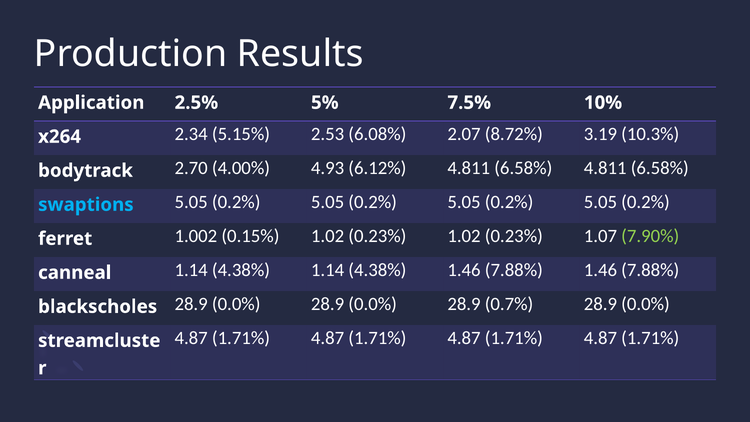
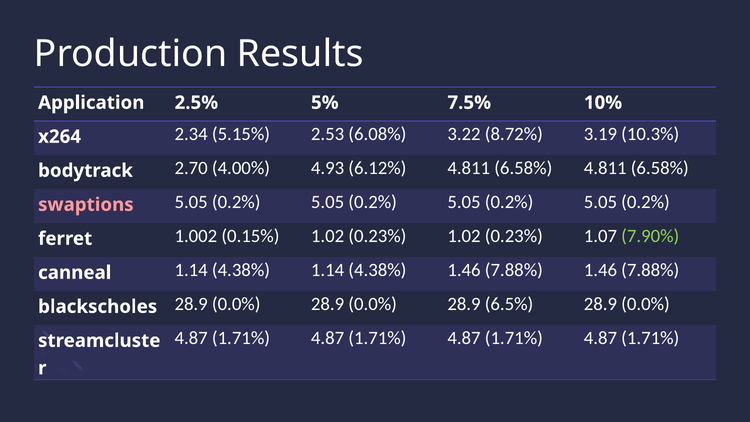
2.07: 2.07 -> 3.22
swaptions colour: light blue -> pink
0.7%: 0.7% -> 6.5%
